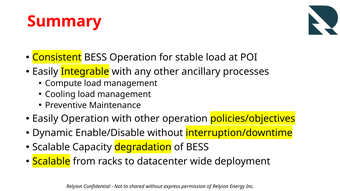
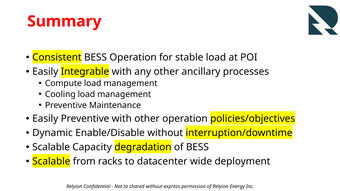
Easily Operation: Operation -> Preventive
